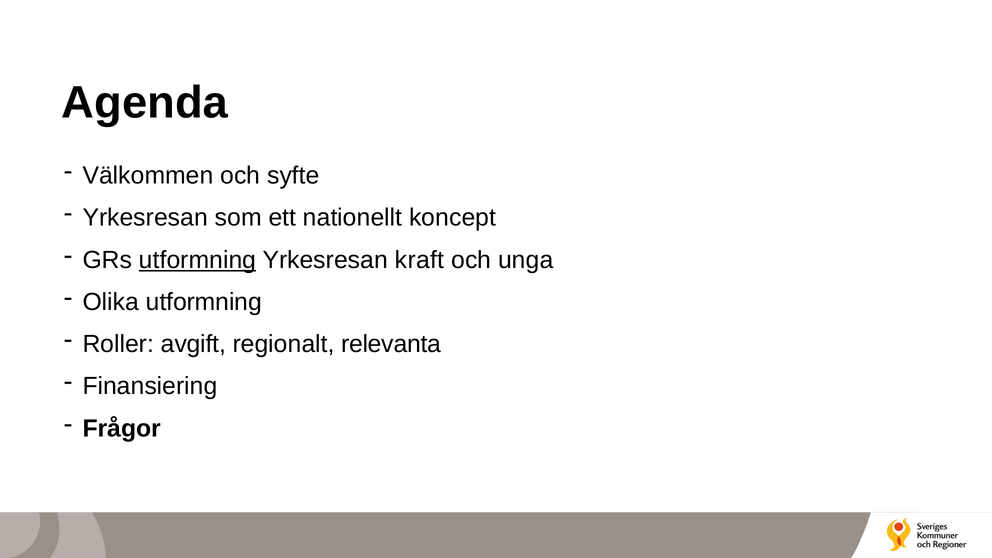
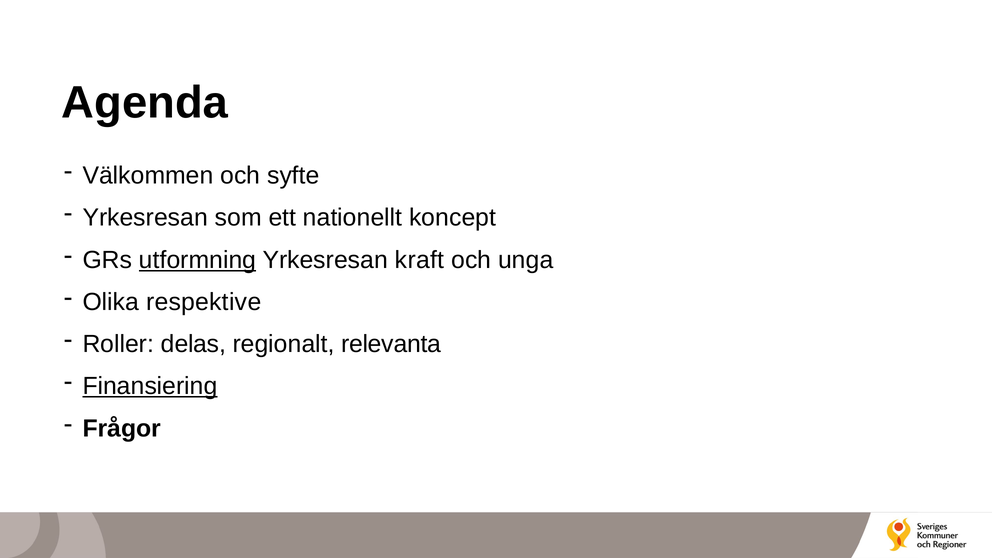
Olika utformning: utformning -> respektive
avgift: avgift -> delas
Finansiering underline: none -> present
